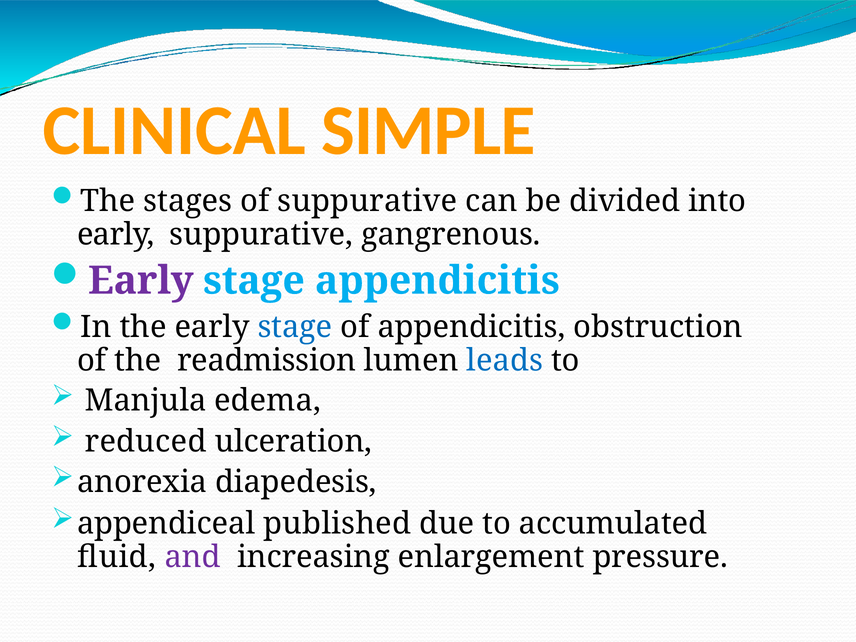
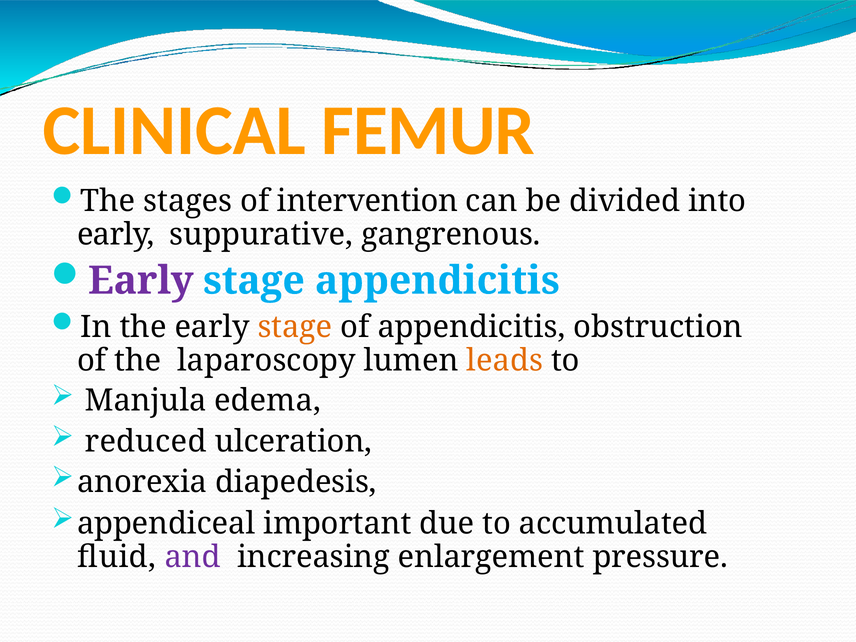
SIMPLE: SIMPLE -> FEMUR
of suppurative: suppurative -> intervention
stage at (295, 327) colour: blue -> orange
readmission: readmission -> laparoscopy
leads colour: blue -> orange
published: published -> important
